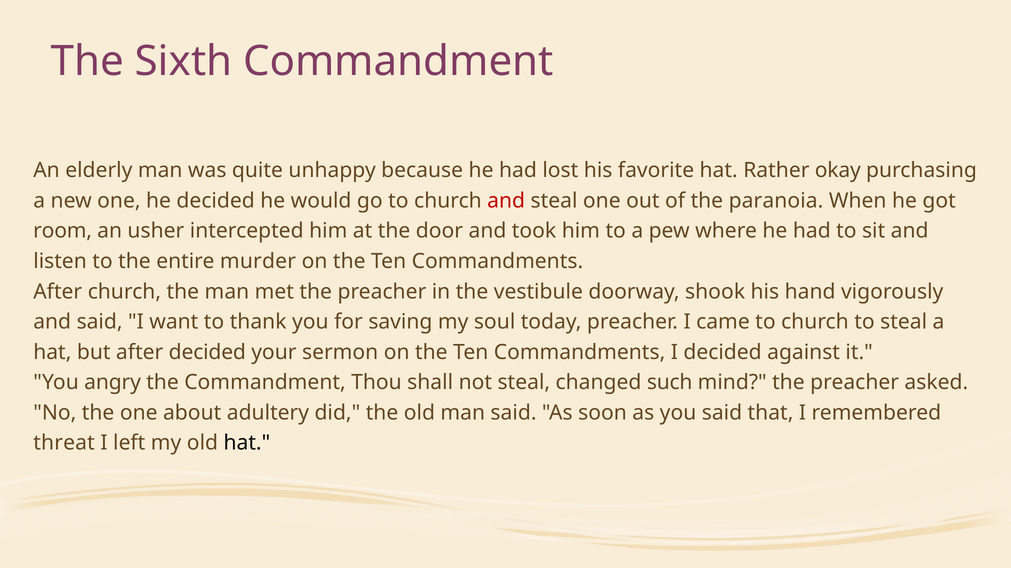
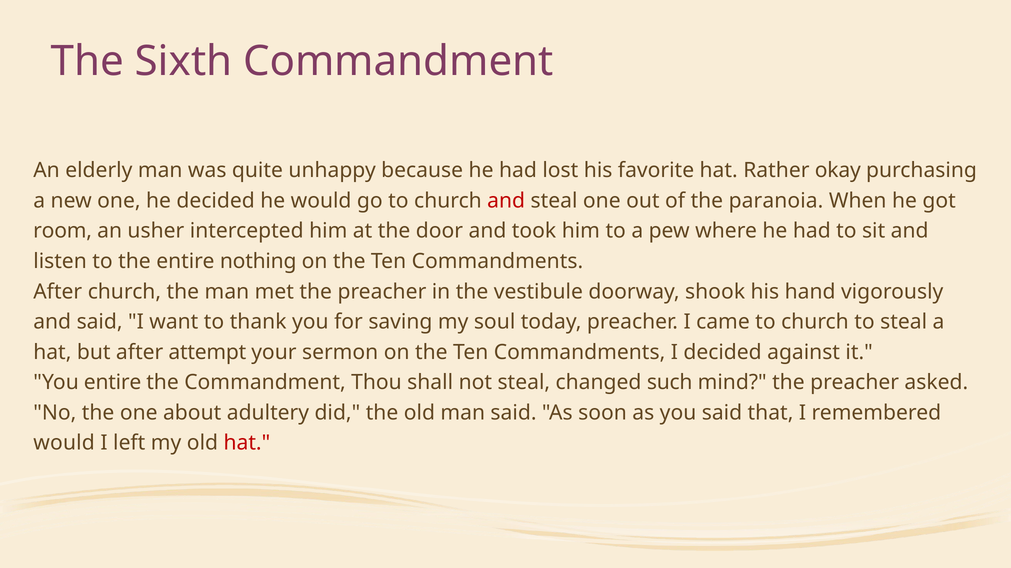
murder: murder -> nothing
after decided: decided -> attempt
You angry: angry -> entire
threat at (64, 444): threat -> would
hat at (247, 444) colour: black -> red
